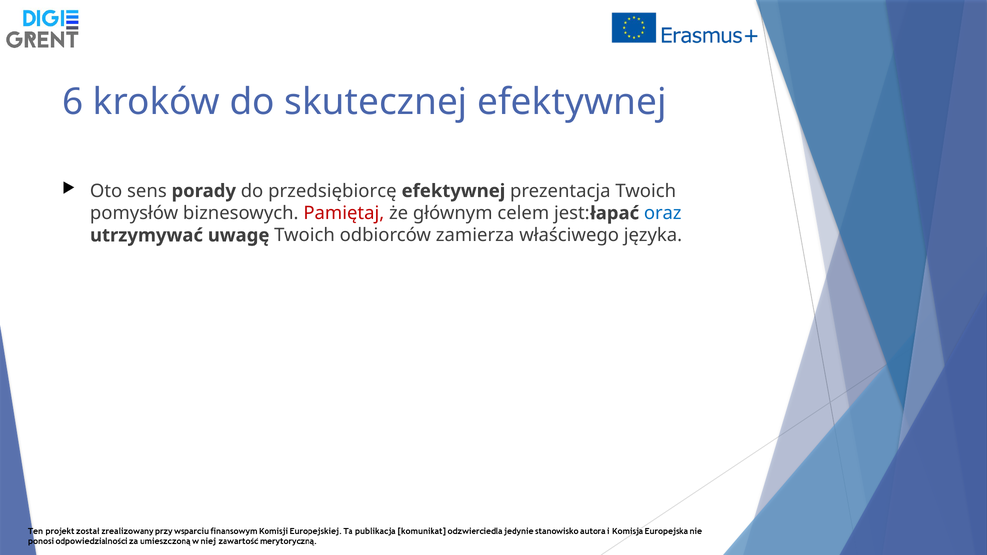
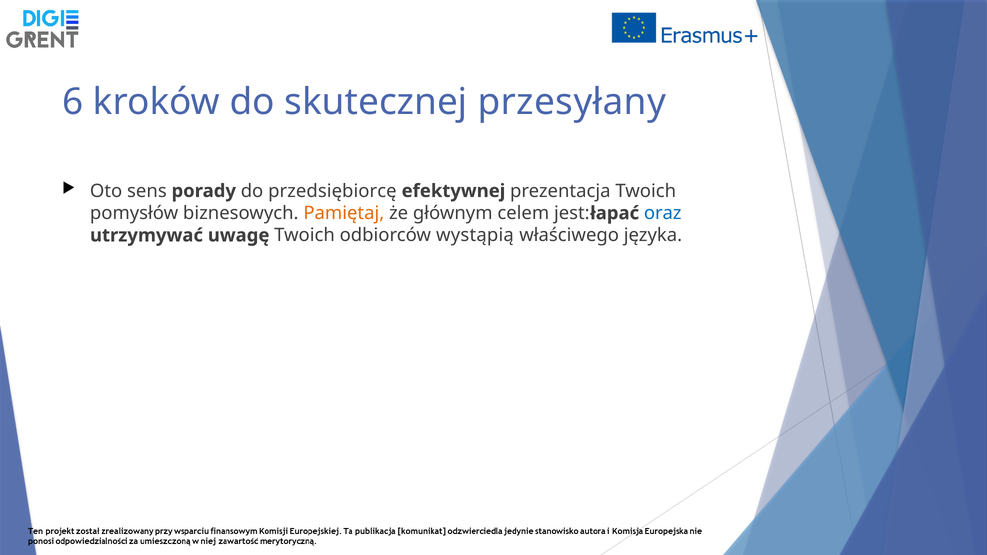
skutecznej efektywnej: efektywnej -> przesyłany
Pamiętaj colour: red -> orange
zamierza: zamierza -> wystąpią
